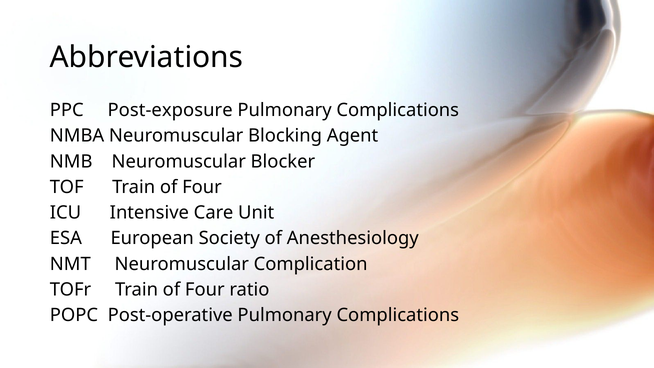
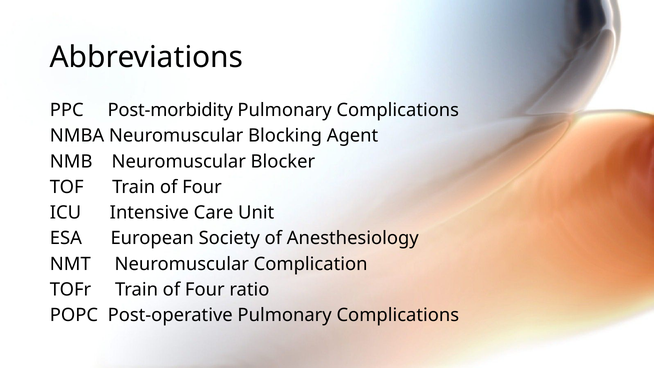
Post-exposure: Post-exposure -> Post-morbidity
